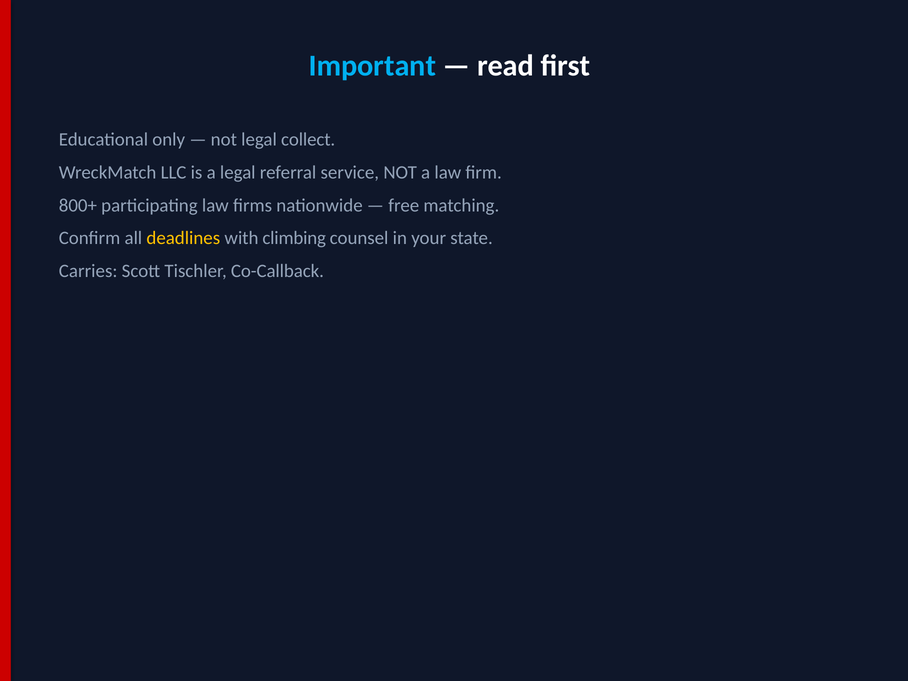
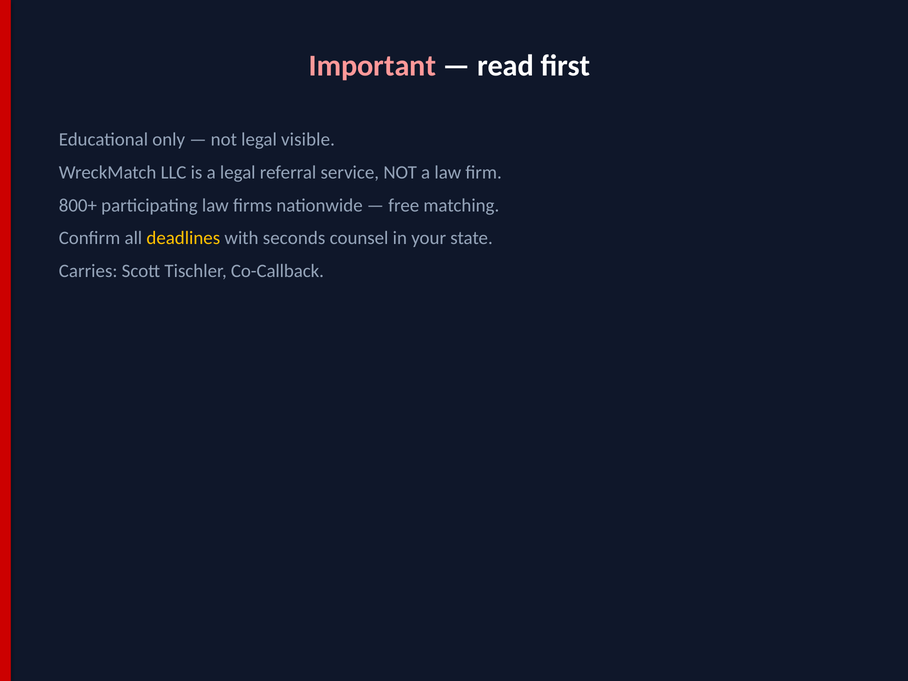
Important colour: light blue -> pink
collect: collect -> visible
climbing: climbing -> seconds
